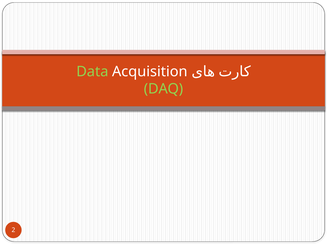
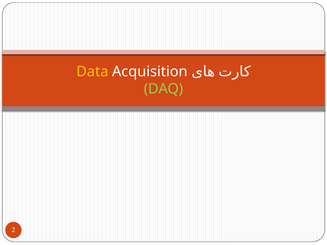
Data colour: light green -> yellow
